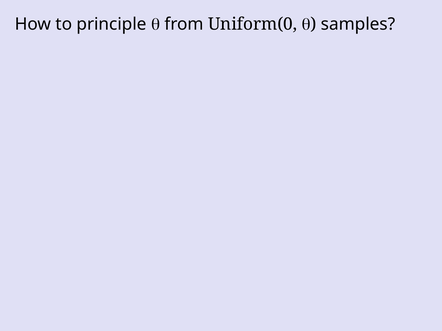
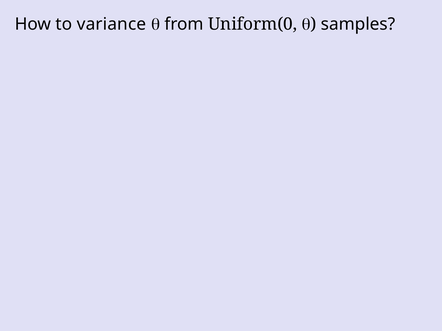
principle: principle -> variance
